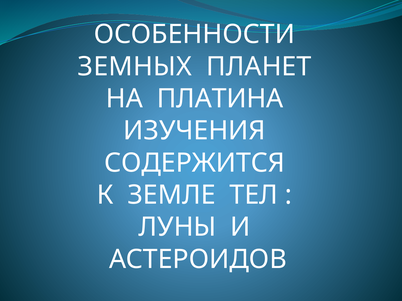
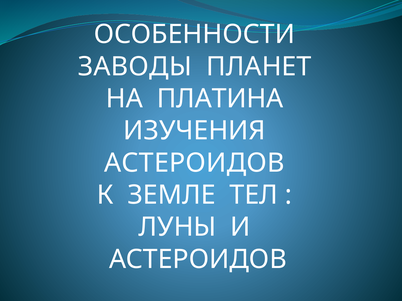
ЗЕМНЫХ: ЗЕМНЫХ -> ЗАВОДЫ
СОДЕРЖИТСЯ at (195, 163): СОДЕРЖИТСЯ -> АСТЕРОИДОВ
